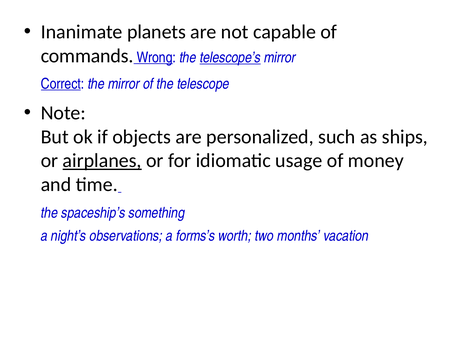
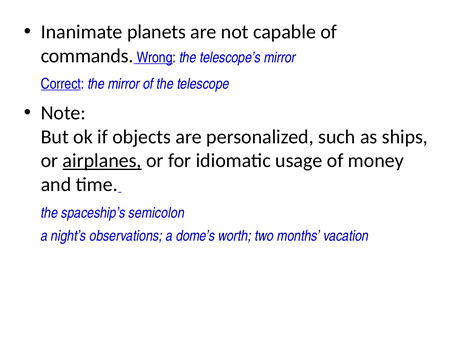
telescope’s underline: present -> none
something: something -> semicolon
forms’s: forms’s -> dome’s
